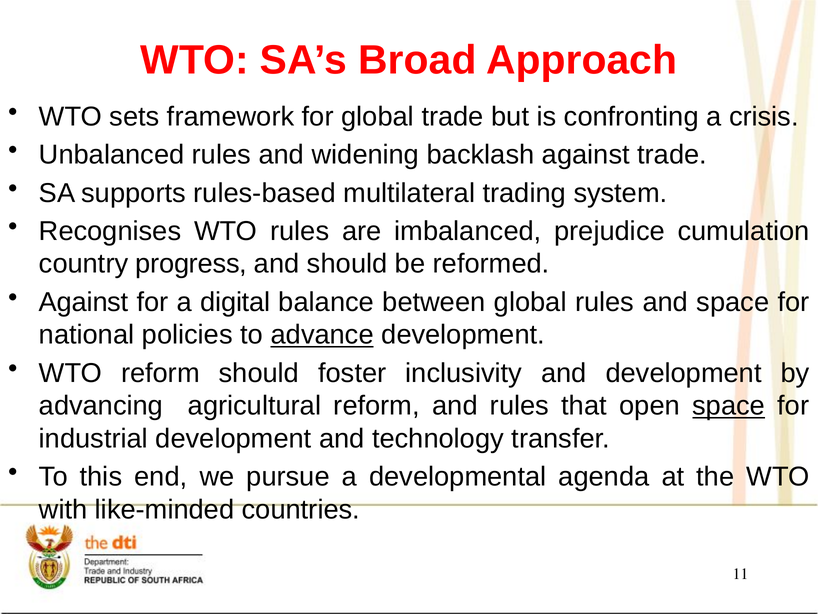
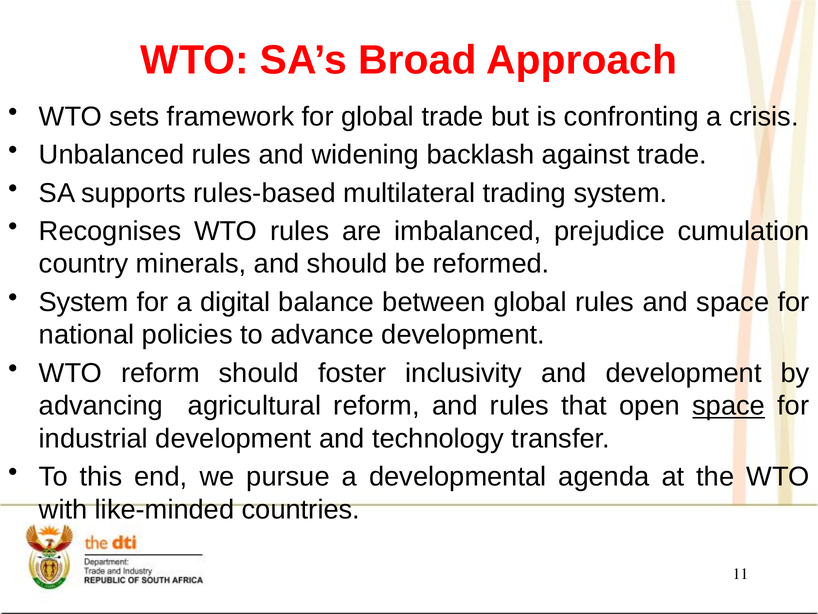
progress: progress -> minerals
Against at (84, 302): Against -> System
advance underline: present -> none
